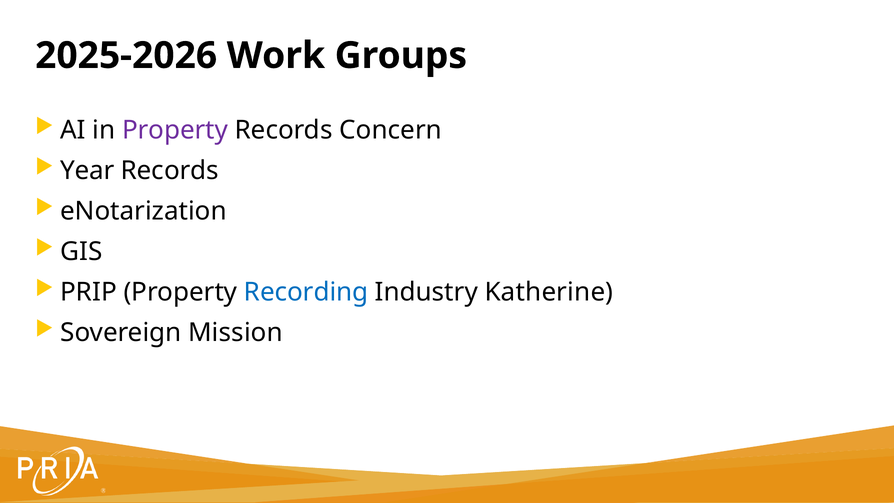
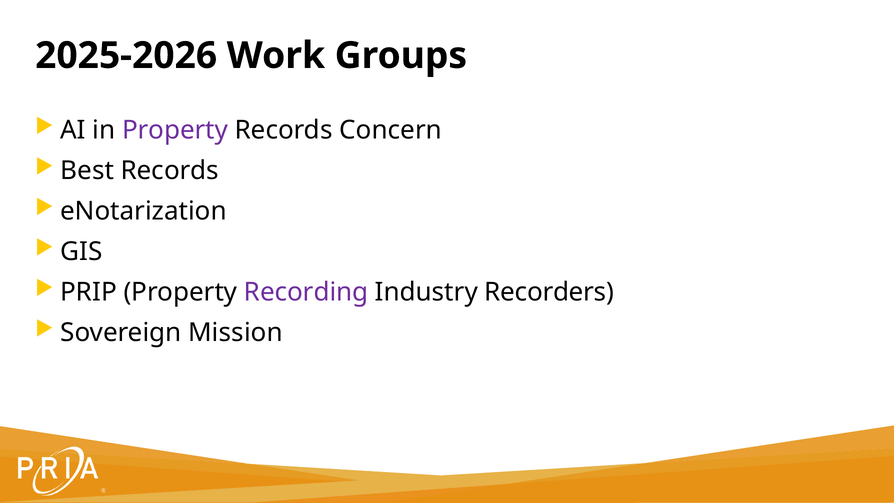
Year: Year -> Best
Recording colour: blue -> purple
Katherine: Katherine -> Recorders
